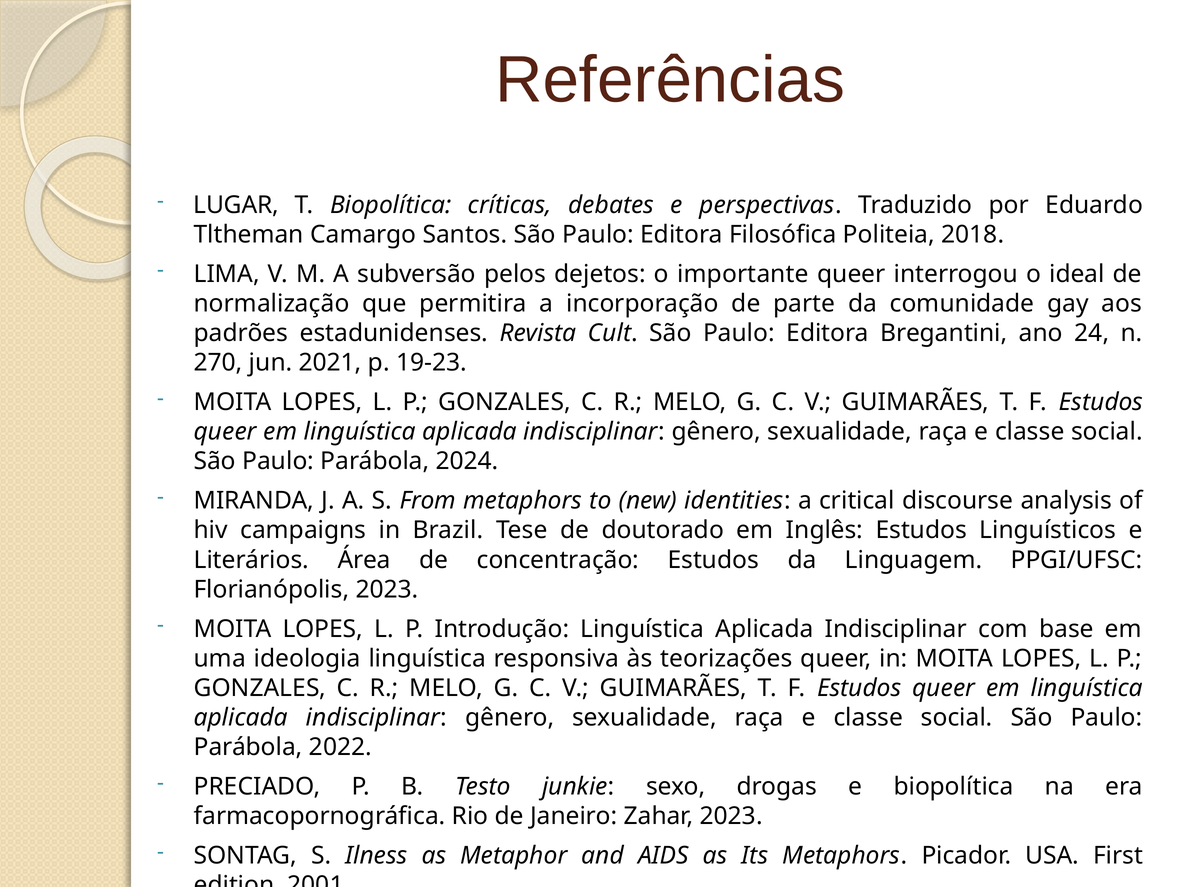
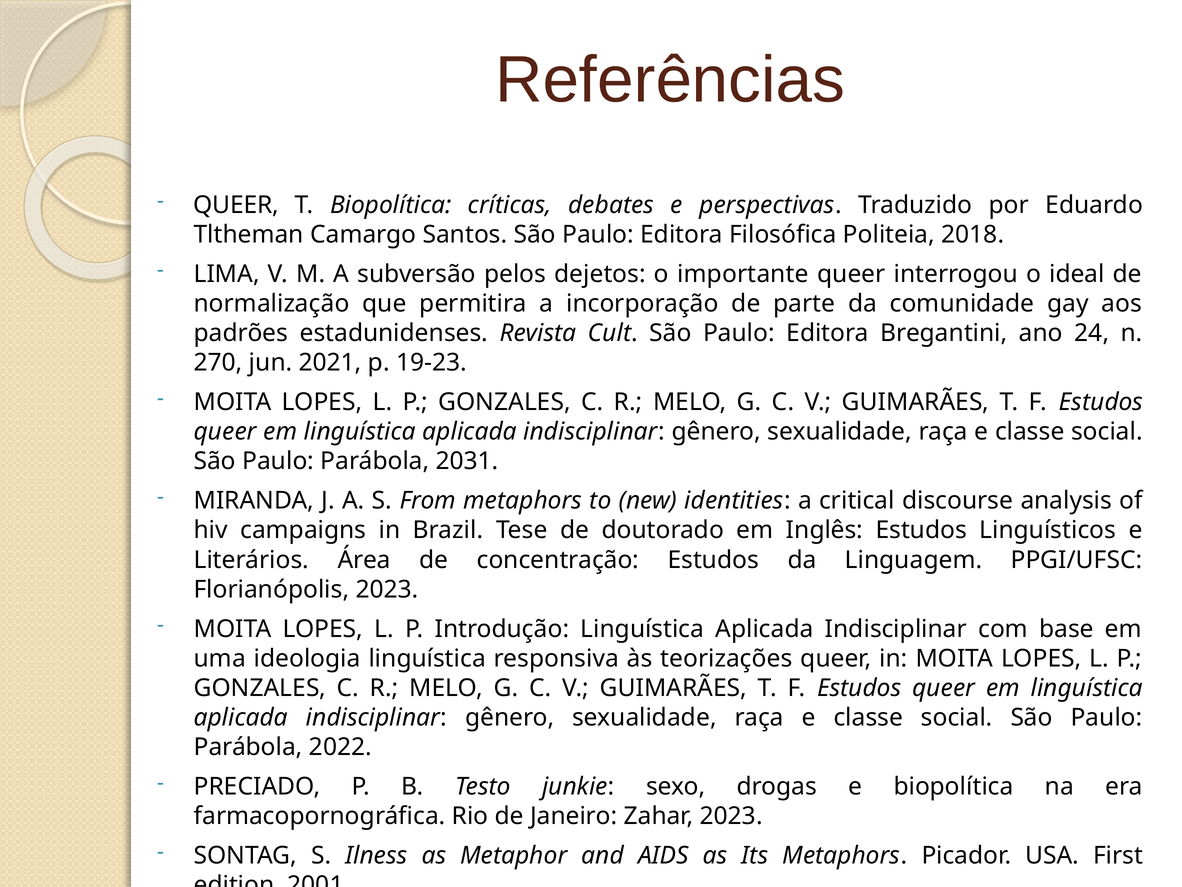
LUGAR at (236, 205): LUGAR -> QUEER
2024: 2024 -> 2031
